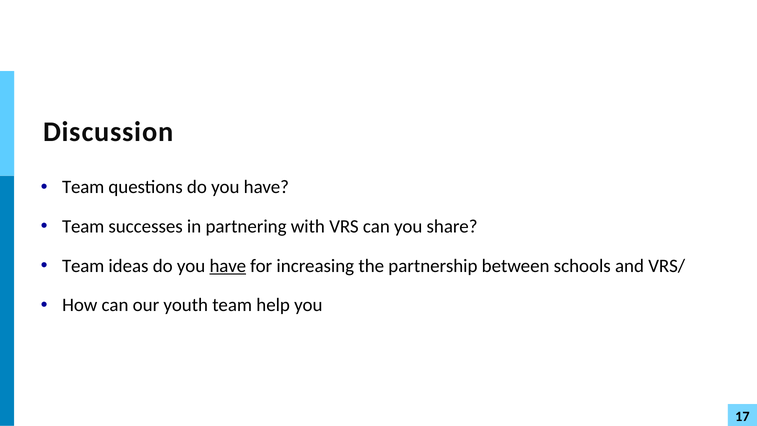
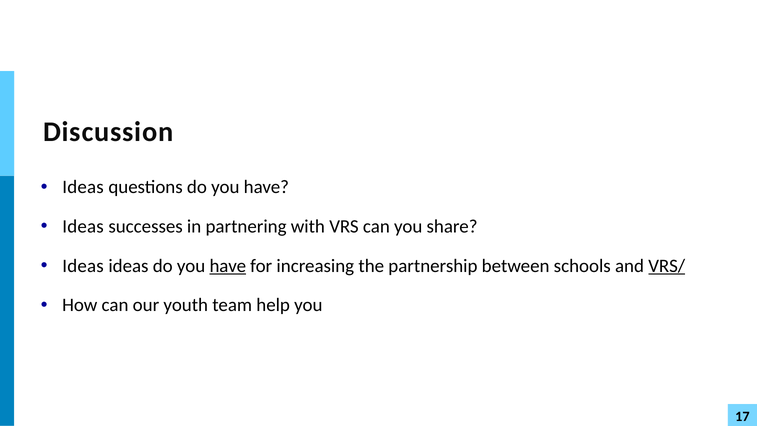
Team at (83, 187): Team -> Ideas
Team at (83, 226): Team -> Ideas
Team at (83, 266): Team -> Ideas
VRS/ underline: none -> present
